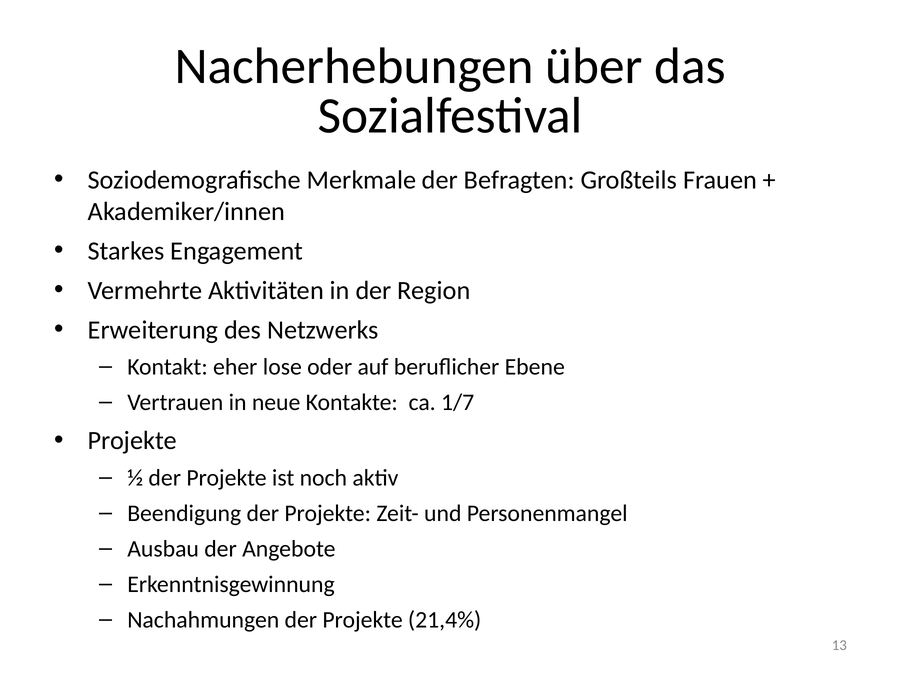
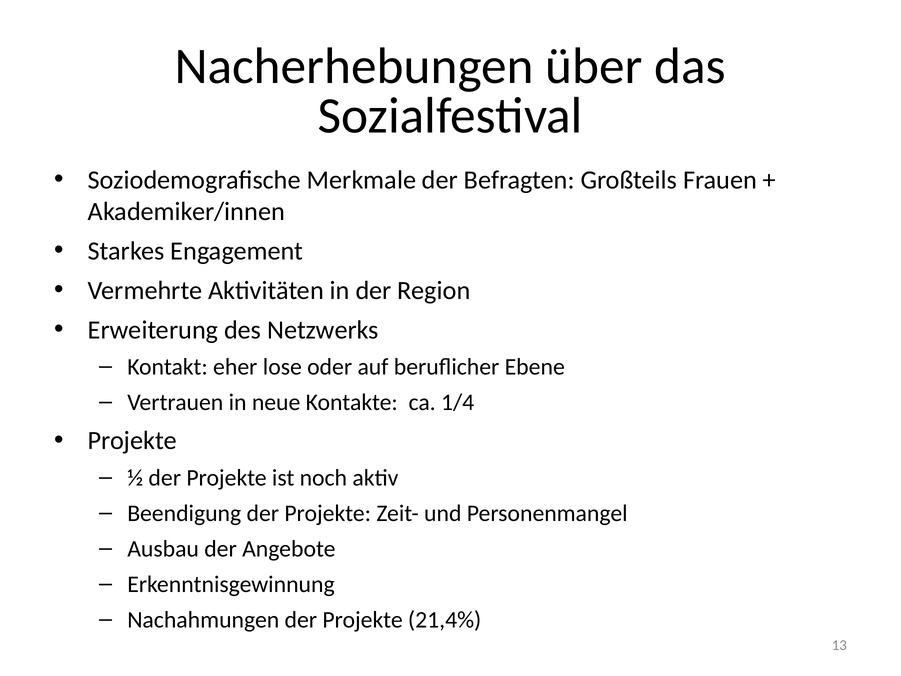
1/7: 1/7 -> 1/4
